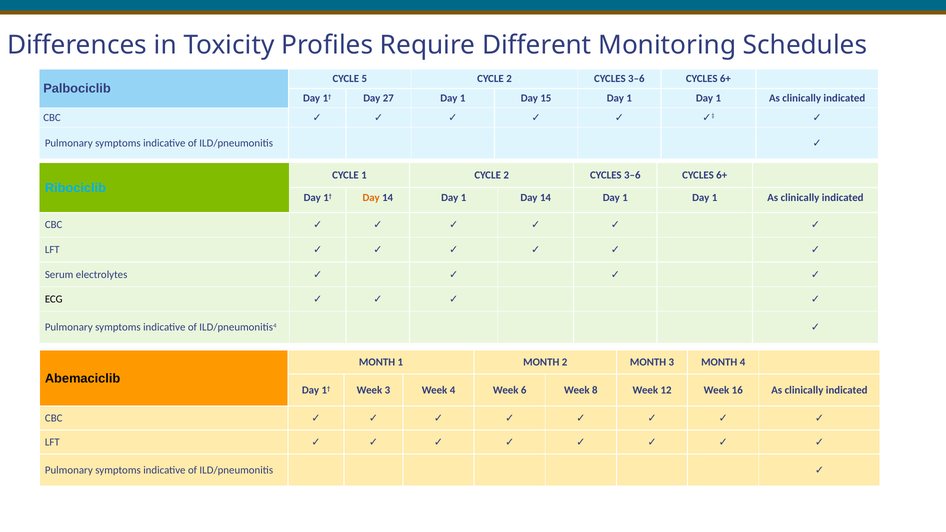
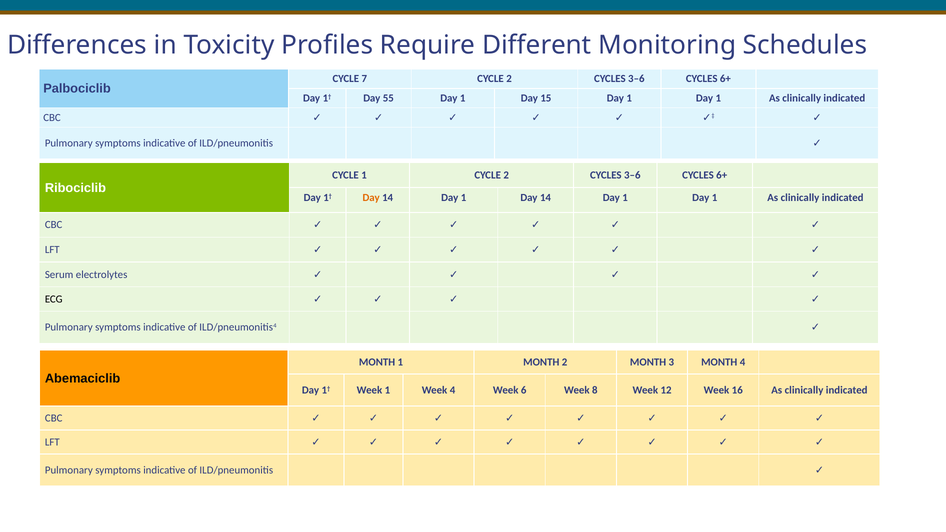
5: 5 -> 7
27: 27 -> 55
Ribociclib colour: light blue -> white
Week 3: 3 -> 1
